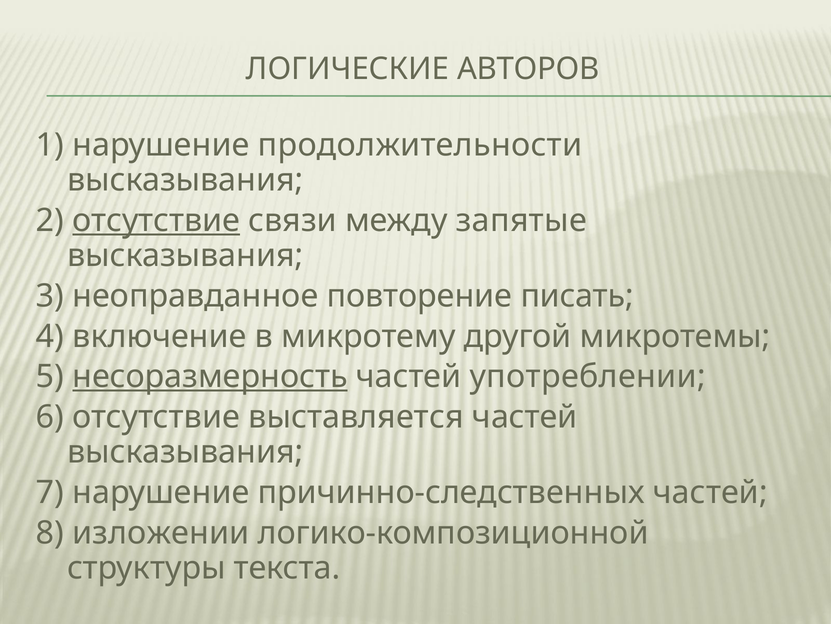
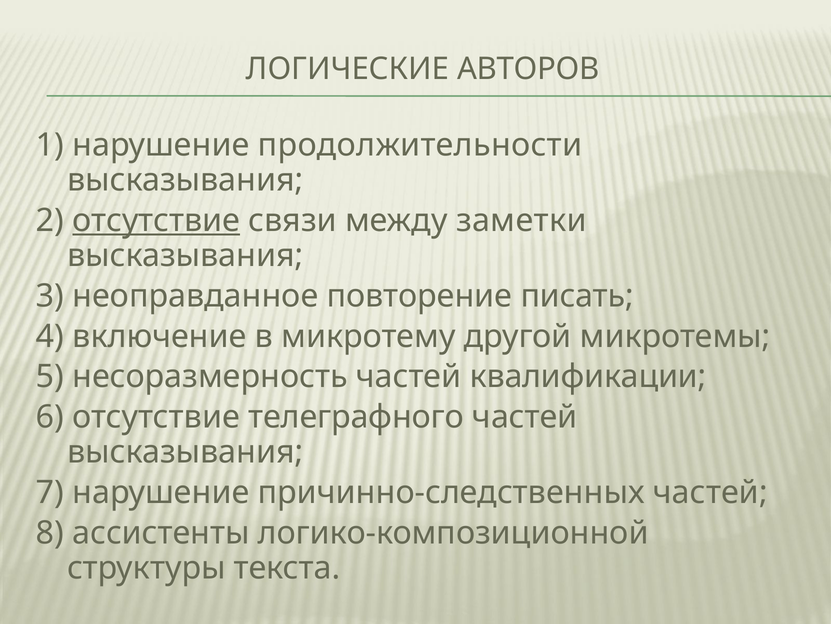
запятые: запятые -> заметки
несоразмерность underline: present -> none
употреблении: употреблении -> квалификации
выставляется: выставляется -> телеграфного
изложении: изложении -> ассистенты
